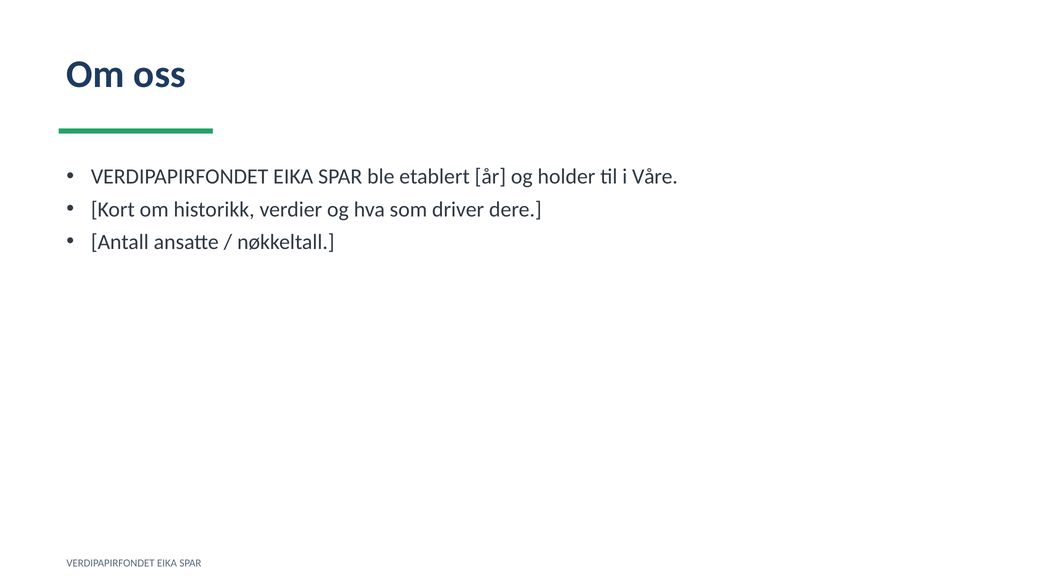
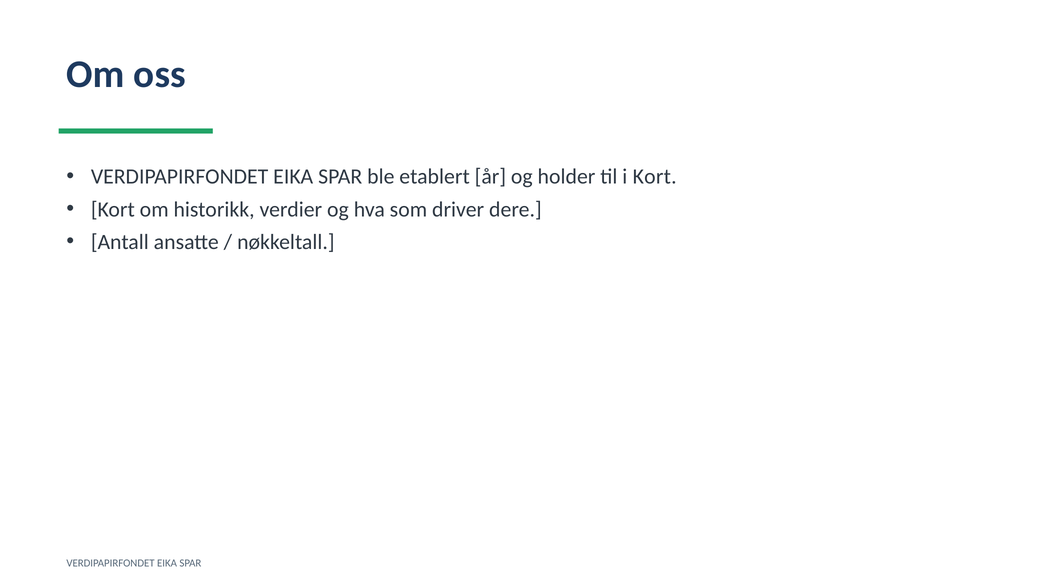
i Våre: Våre -> Kort
